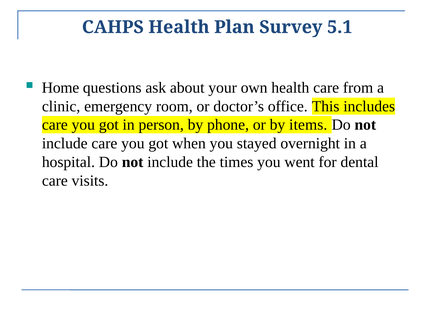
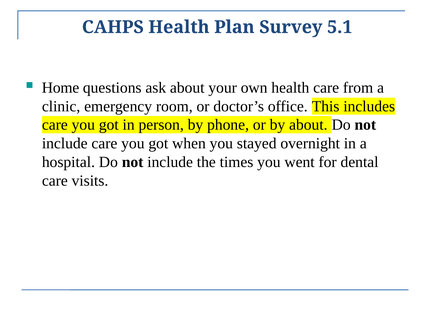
by items: items -> about
